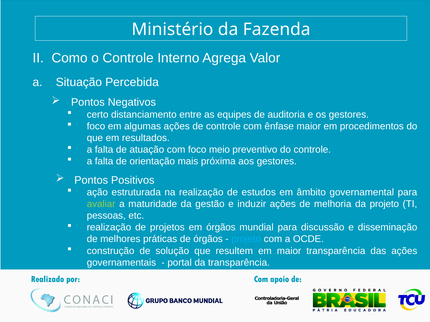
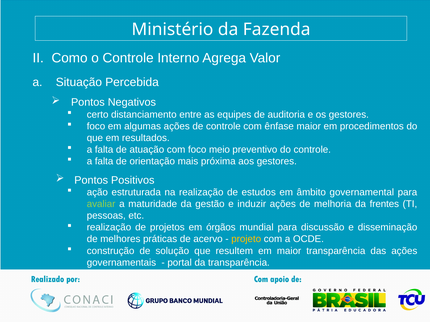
da projeto: projeto -> frentes
de órgãos: órgãos -> acervo
projeto at (246, 239) colour: light blue -> yellow
